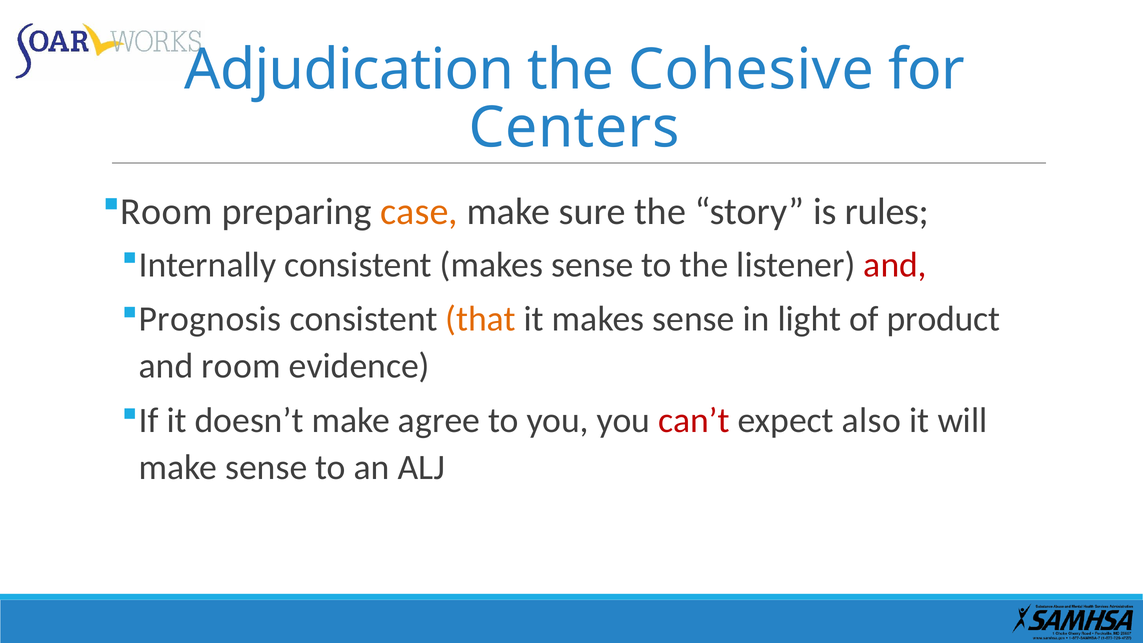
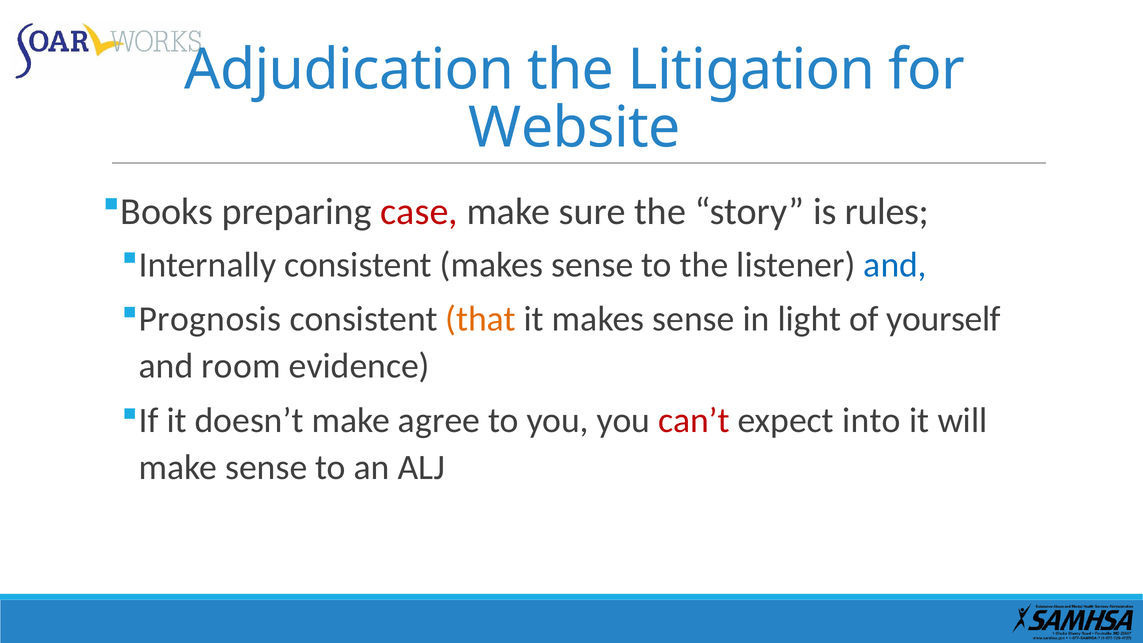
Cohesive: Cohesive -> Litigation
Centers: Centers -> Website
Room at (167, 211): Room -> Books
case colour: orange -> red
and at (895, 265) colour: red -> blue
product: product -> yourself
also: also -> into
